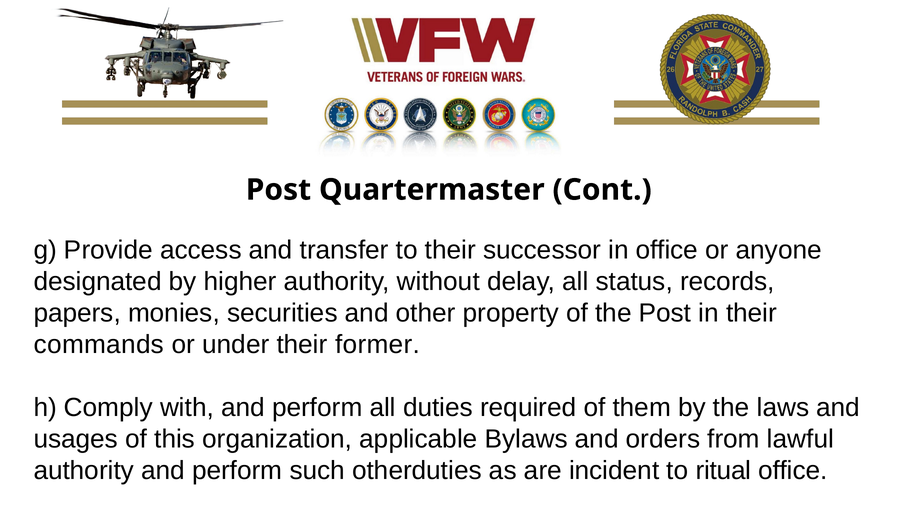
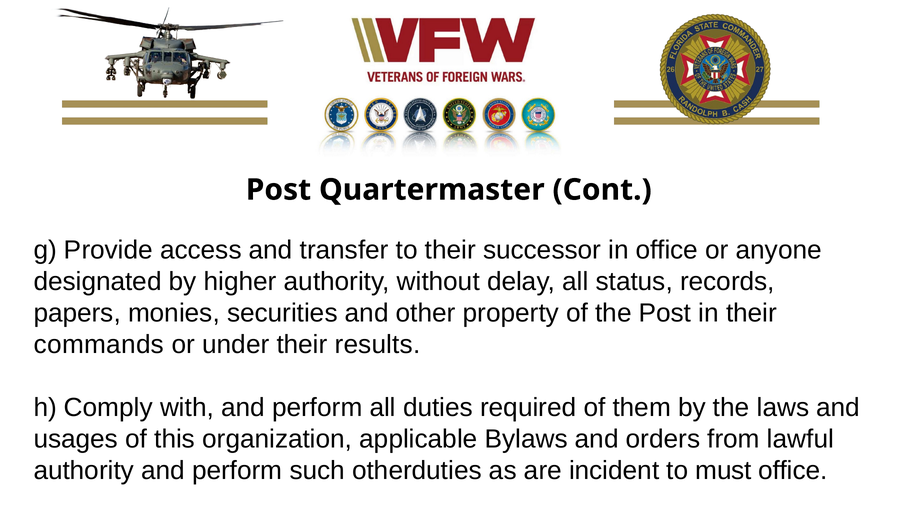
former: former -> results
ritual: ritual -> must
